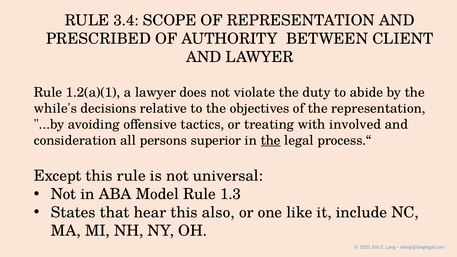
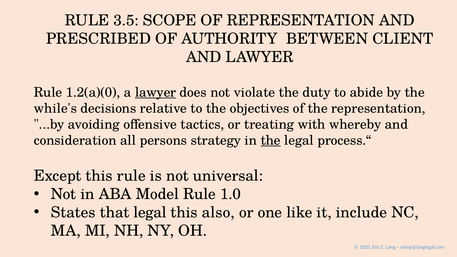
3.4: 3.4 -> 3.5
1.2(a)(1: 1.2(a)(1 -> 1.2(a)(0
lawyer at (156, 92) underline: none -> present
involved: involved -> whereby
superior: superior -> strategy
1.3: 1.3 -> 1.0
that hear: hear -> legal
